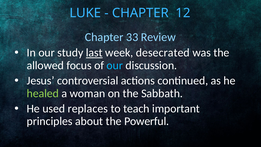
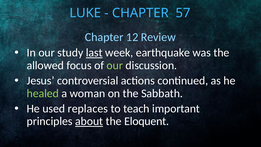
12: 12 -> 57
33: 33 -> 12
desecrated: desecrated -> earthquake
our at (115, 65) colour: light blue -> light green
about underline: none -> present
Powerful: Powerful -> Eloquent
